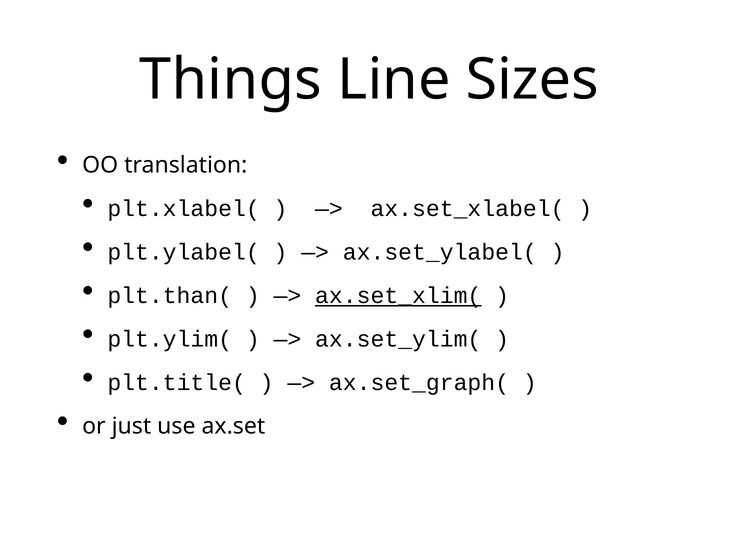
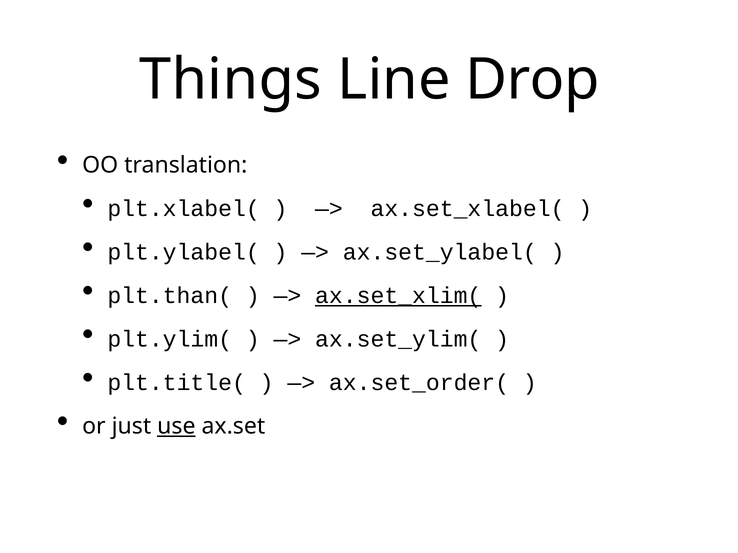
Sizes: Sizes -> Drop
ax.set_graph(: ax.set_graph( -> ax.set_order(
use underline: none -> present
